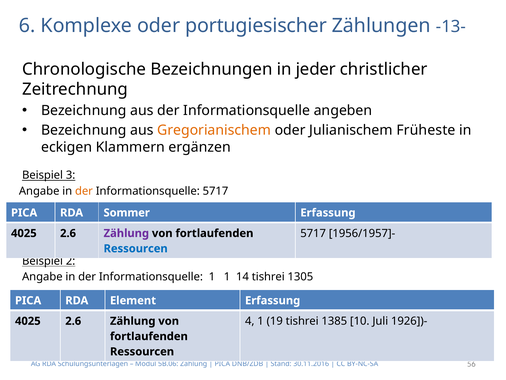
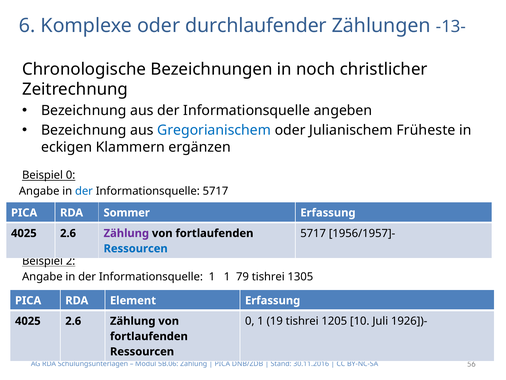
portugiesischer: portugiesischer -> durchlaufender
jeder: jeder -> noch
Gregorianischem colour: orange -> blue
Beispiel 3: 3 -> 0
der at (84, 191) colour: orange -> blue
14: 14 -> 79
4 at (250, 321): 4 -> 0
1385: 1385 -> 1205
